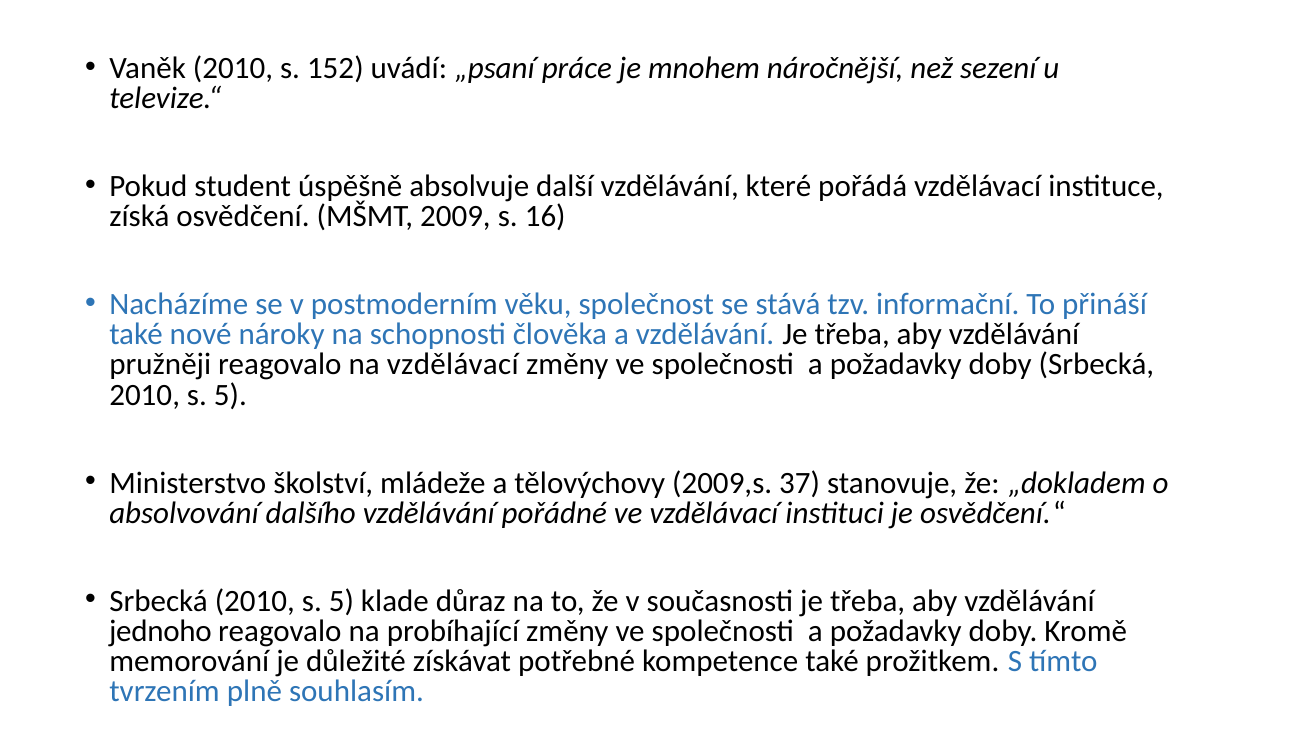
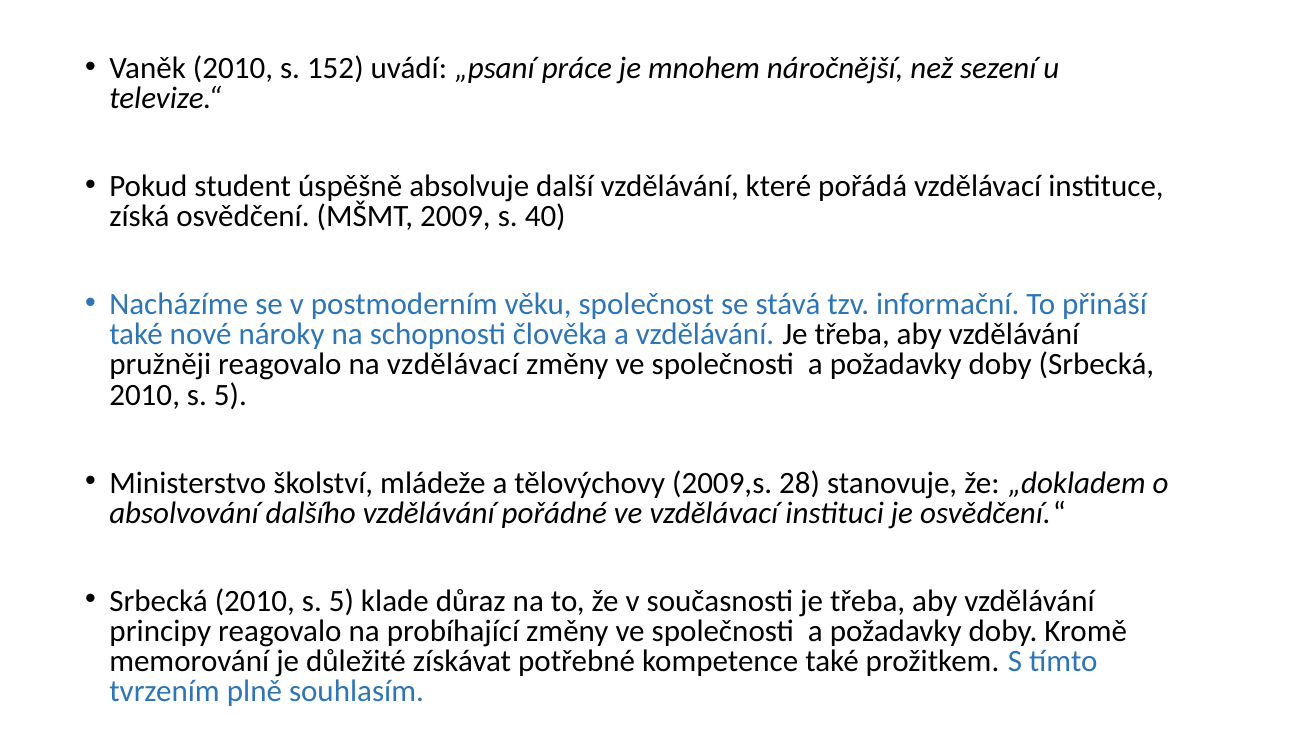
16: 16 -> 40
37: 37 -> 28
jednoho: jednoho -> principy
